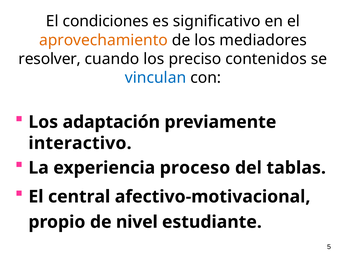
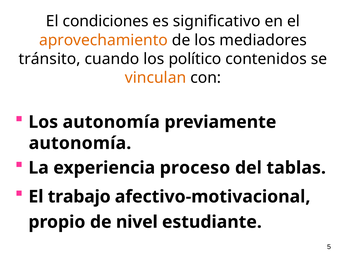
resolver: resolver -> tránsito
preciso: preciso -> político
vinculan colour: blue -> orange
Los adaptación: adaptación -> autonomía
interactivo at (80, 143): interactivo -> autonomía
central: central -> trabajo
